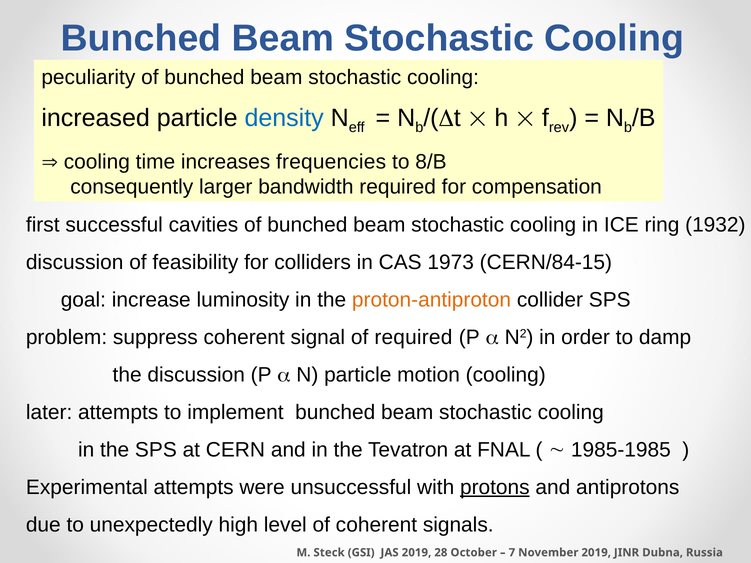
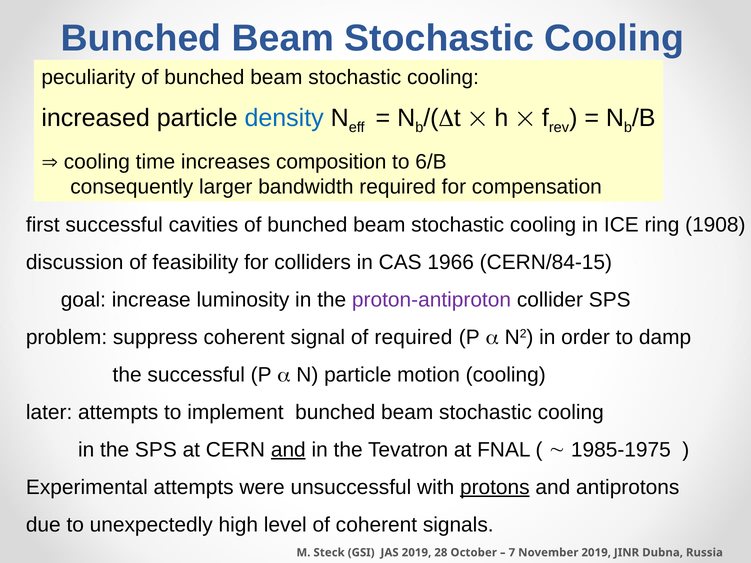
frequencies: frequencies -> composition
8/B: 8/B -> 6/B
1932: 1932 -> 1908
1973: 1973 -> 1966
proton-antiproton colour: orange -> purple
the discussion: discussion -> successful
and at (288, 450) underline: none -> present
1985-1985: 1985-1985 -> 1985-1975
